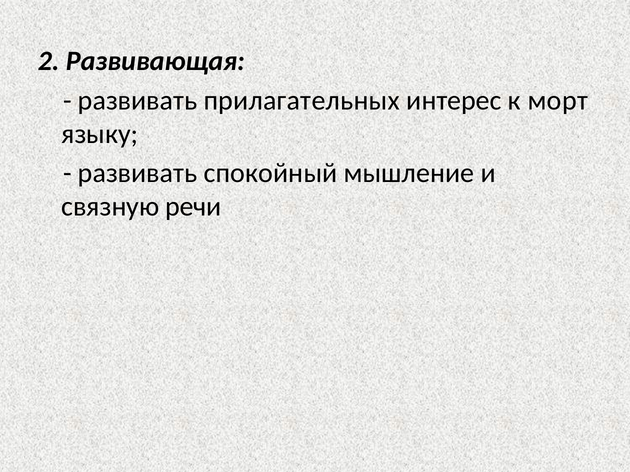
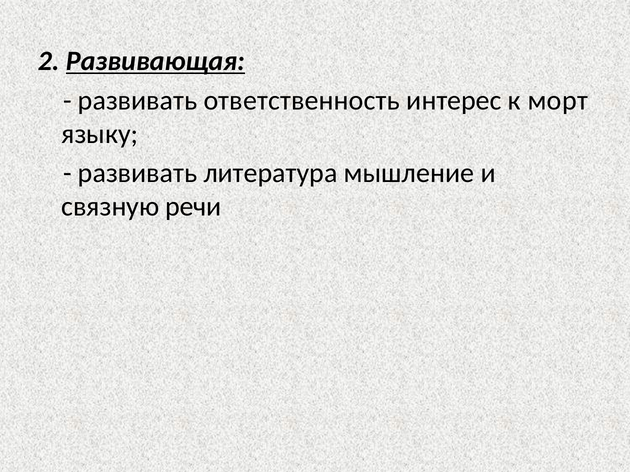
Развивающая underline: none -> present
прилагательных: прилагательных -> ответственность
спокойный: спокойный -> литература
